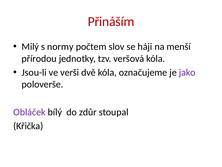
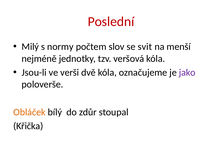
Přináším: Přináším -> Poslední
háji: háji -> svit
přírodou: přírodou -> nejméně
Obláček colour: purple -> orange
